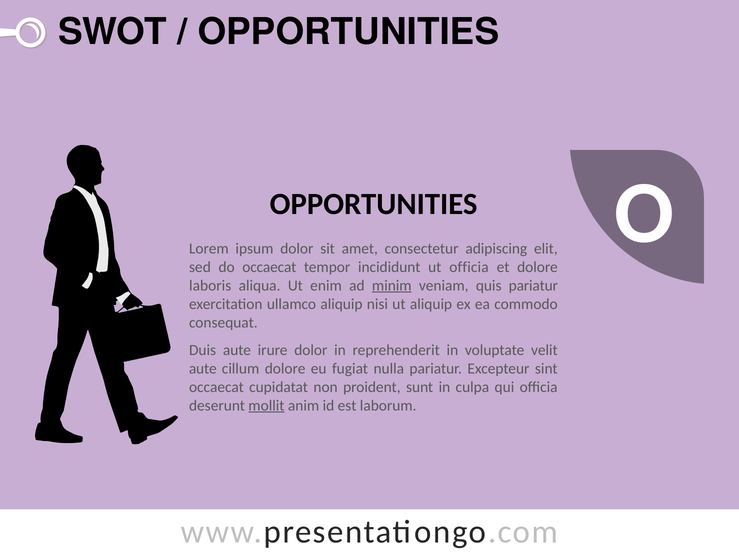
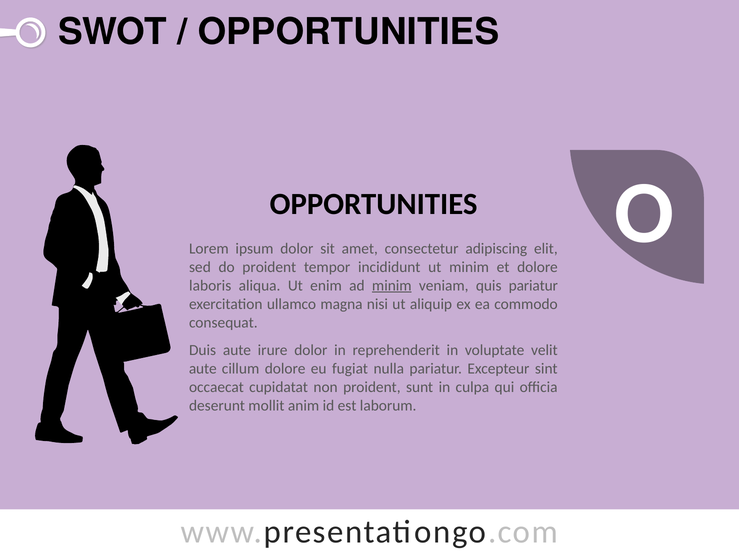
do occaecat: occaecat -> proident
ut officia: officia -> minim
ullamco aliquip: aliquip -> magna
mollit underline: present -> none
